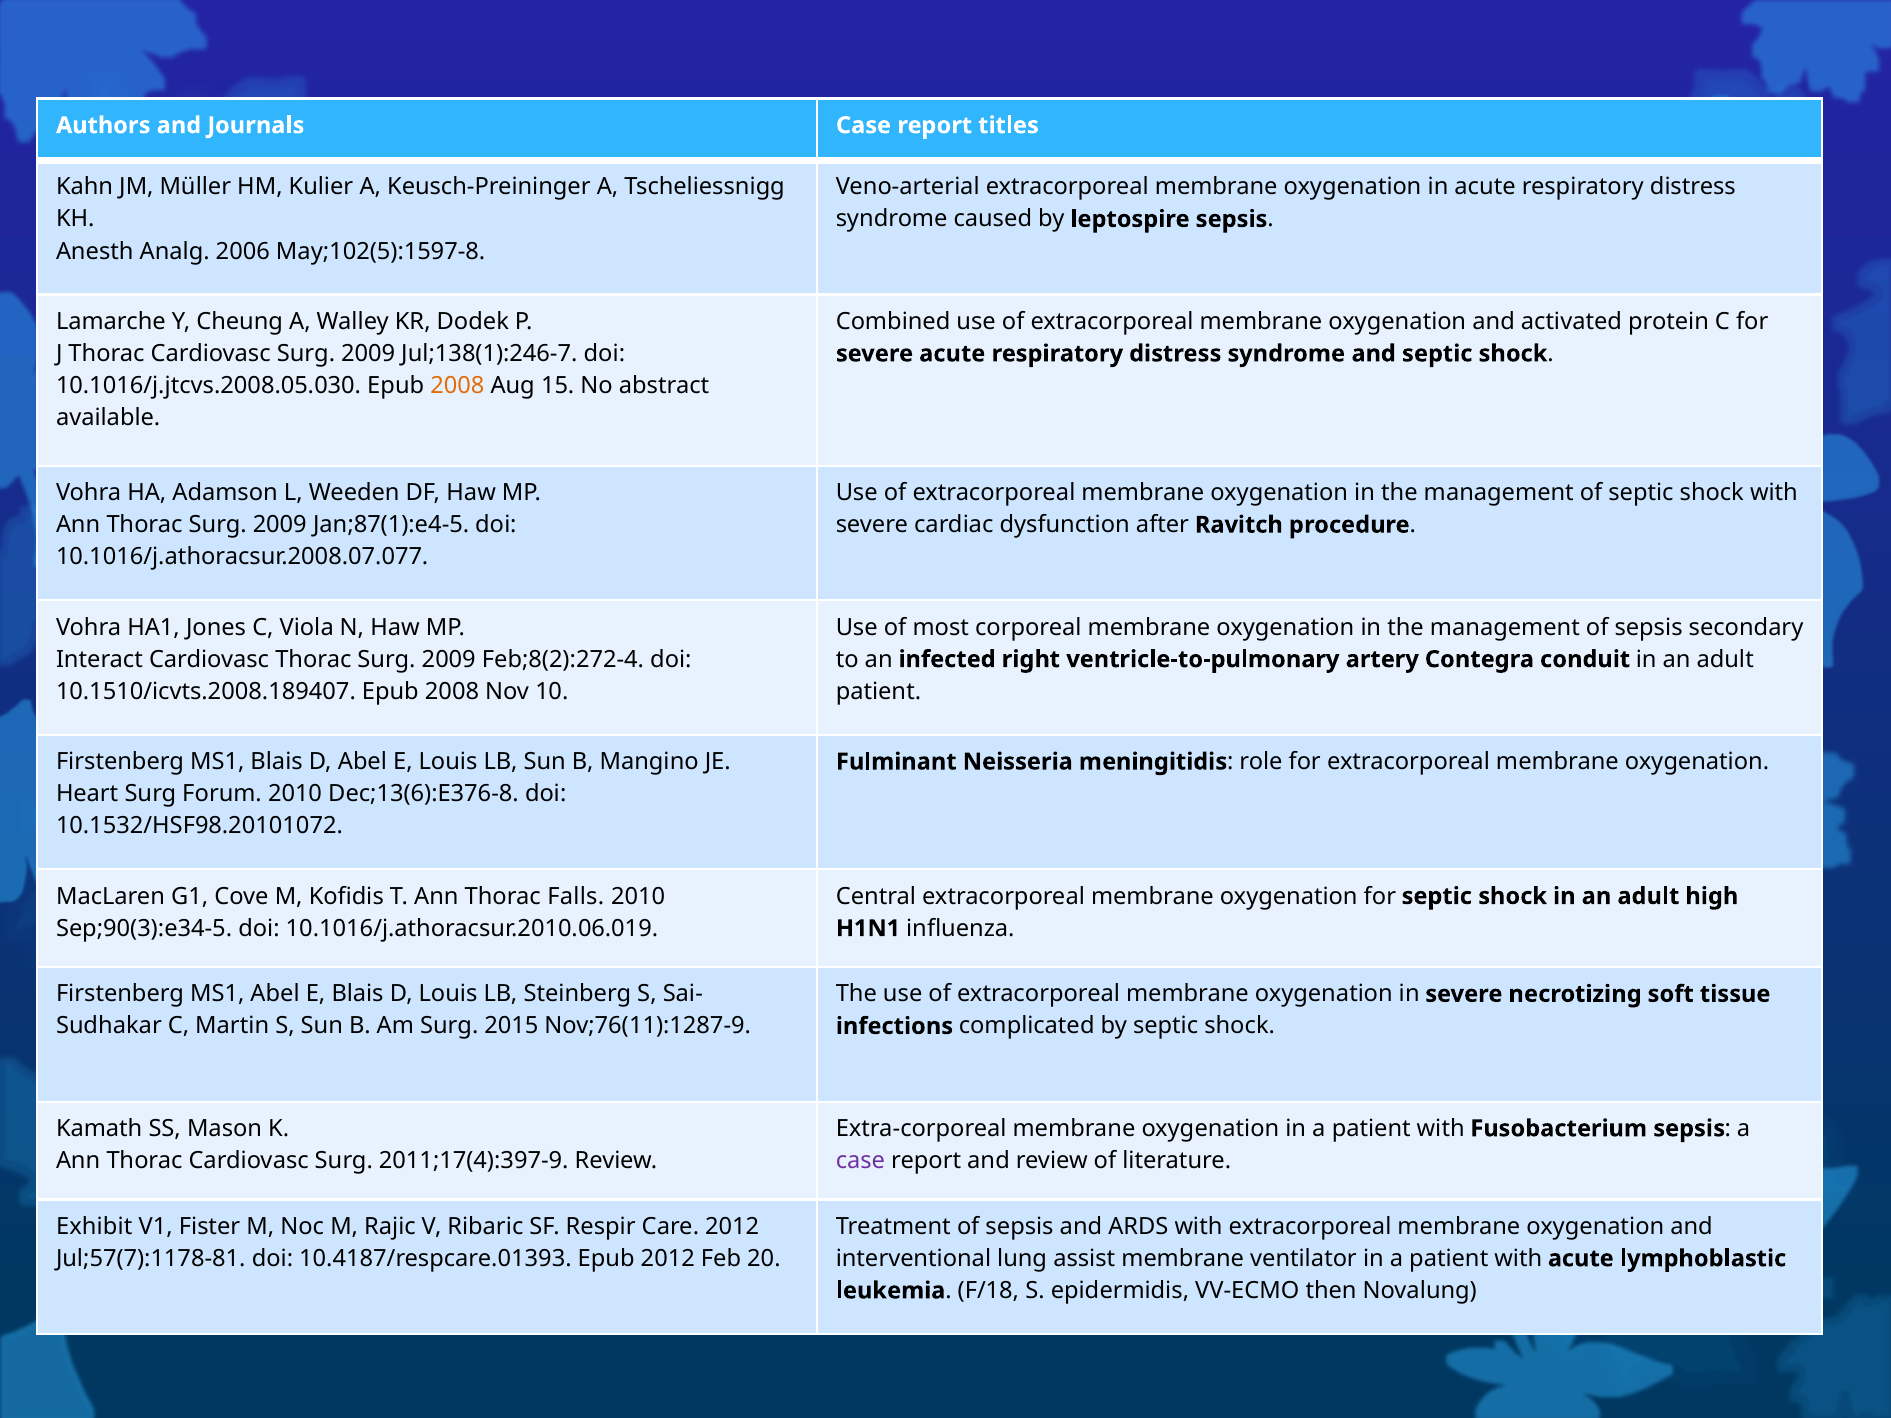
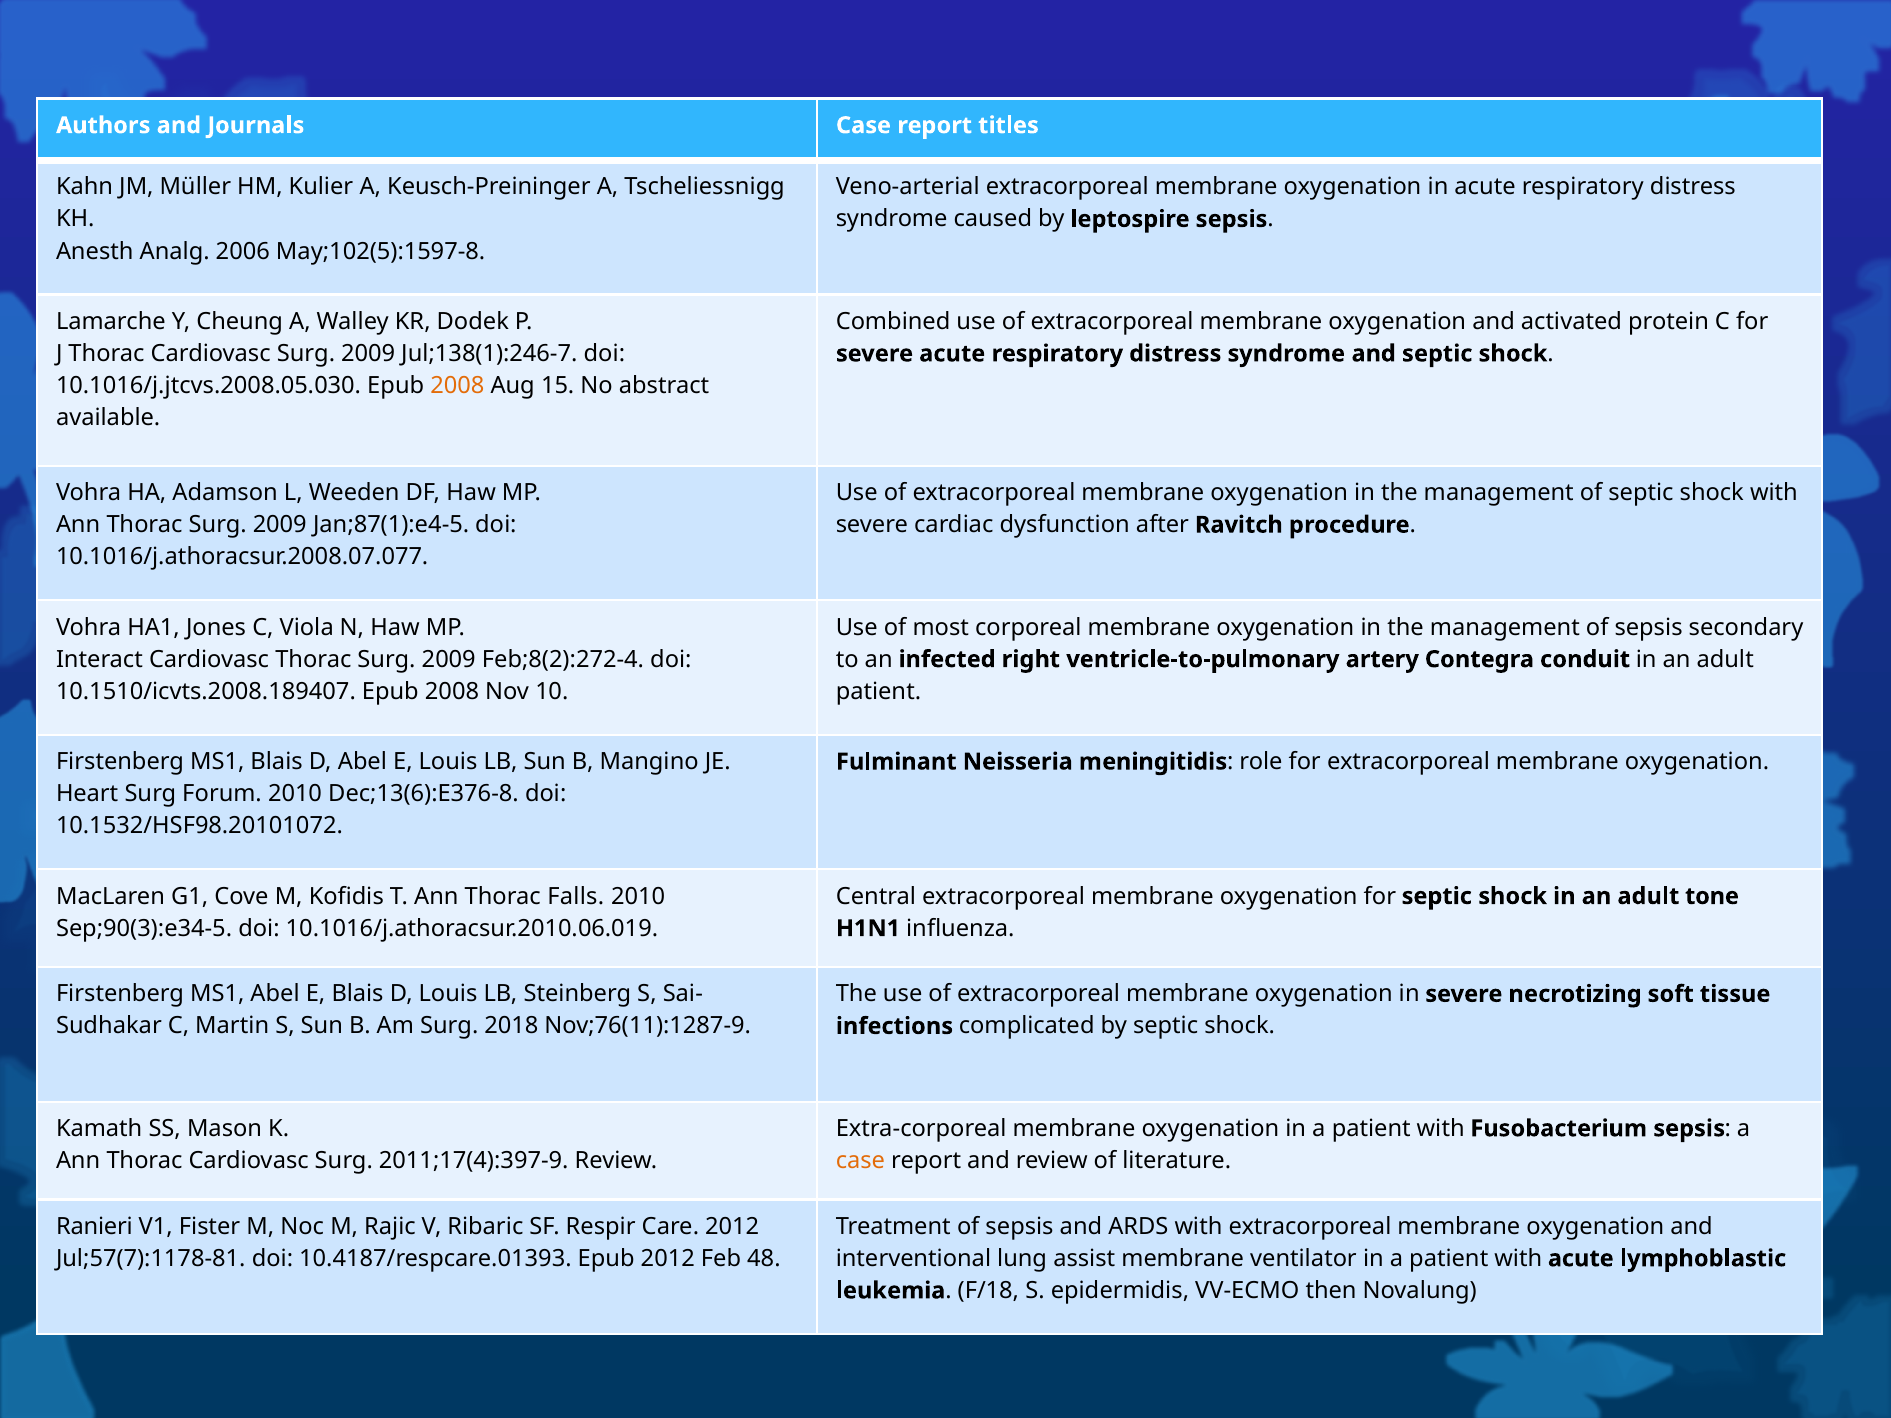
high: high -> tone
2015: 2015 -> 2018
case at (860, 1161) colour: purple -> orange
Exhibit: Exhibit -> Ranieri
20: 20 -> 48
